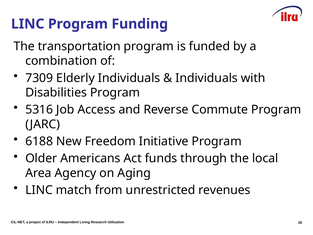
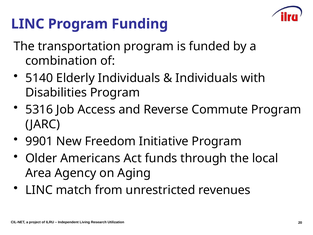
7309: 7309 -> 5140
6188: 6188 -> 9901
